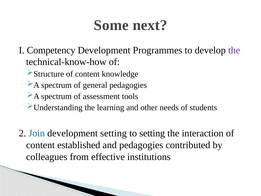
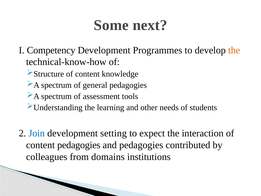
the at (234, 50) colour: purple -> orange
to setting: setting -> expect
content established: established -> pedagogies
effective: effective -> domains
